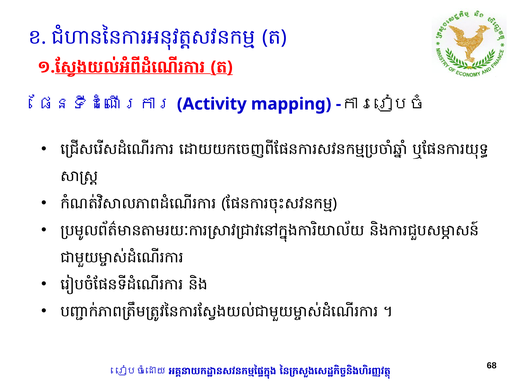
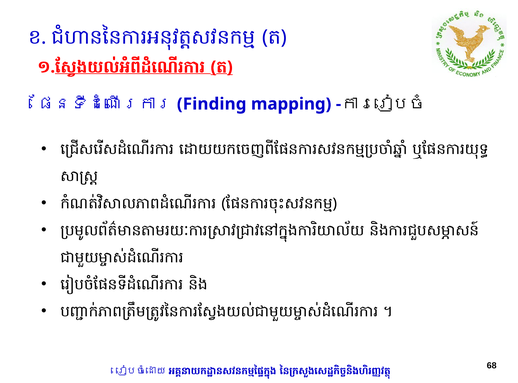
Activity: Activity -> Finding
